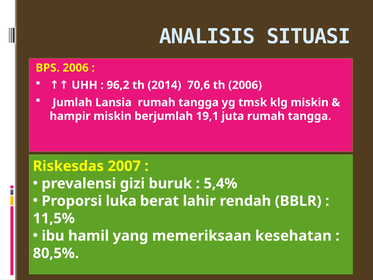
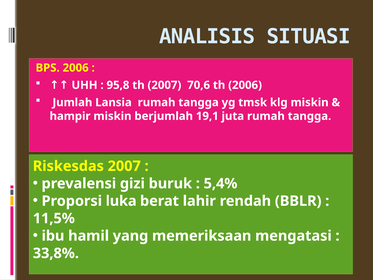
96,2: 96,2 -> 95,8
th 2014: 2014 -> 2007
kesehatan: kesehatan -> mengatasi
80,5%: 80,5% -> 33,8%
